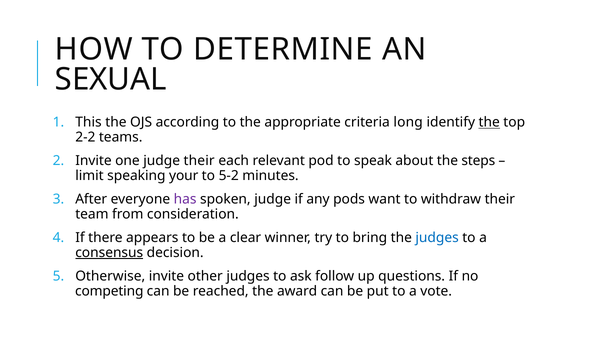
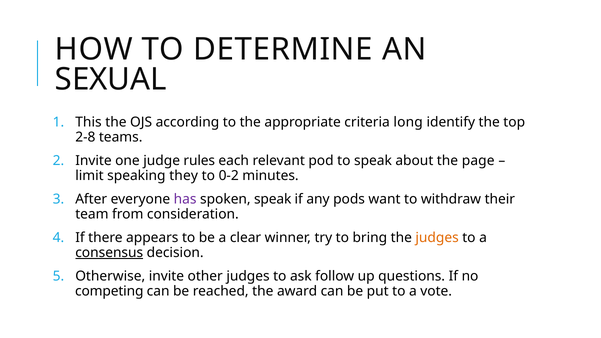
the at (489, 122) underline: present -> none
2-2: 2-2 -> 2-8
judge their: their -> rules
steps: steps -> page
your: your -> they
5-2: 5-2 -> 0-2
spoken judge: judge -> speak
judges at (437, 238) colour: blue -> orange
